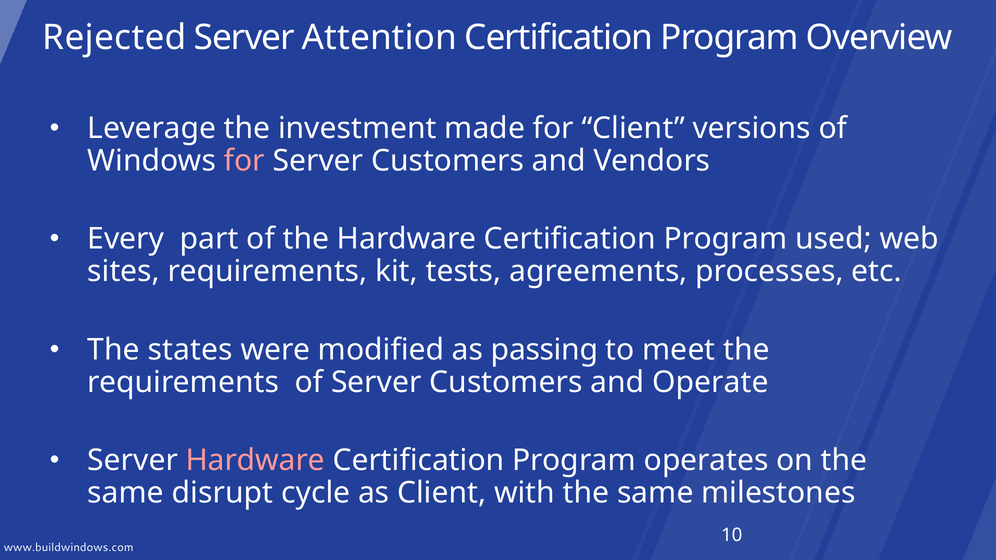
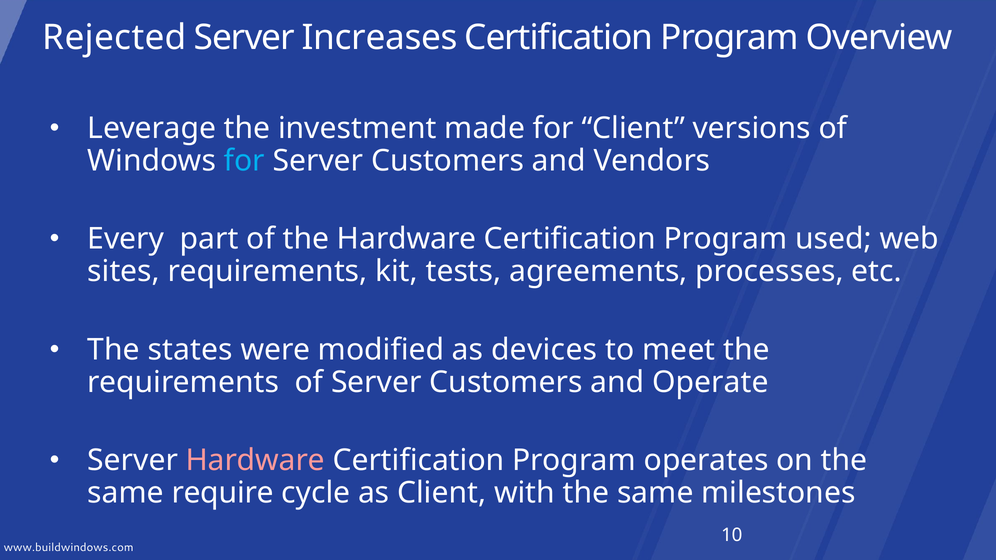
Attention: Attention -> Increases
for at (244, 161) colour: pink -> light blue
passing: passing -> devices
disrupt: disrupt -> require
